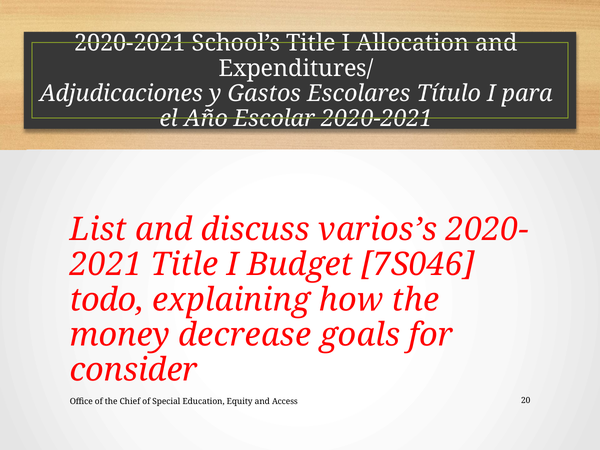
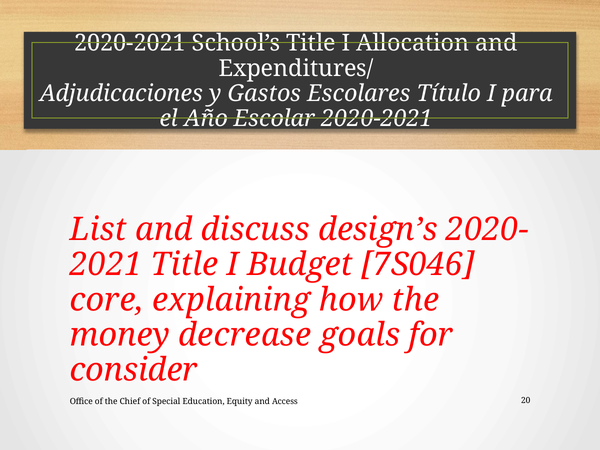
varios’s: varios’s -> design’s
todo: todo -> core
